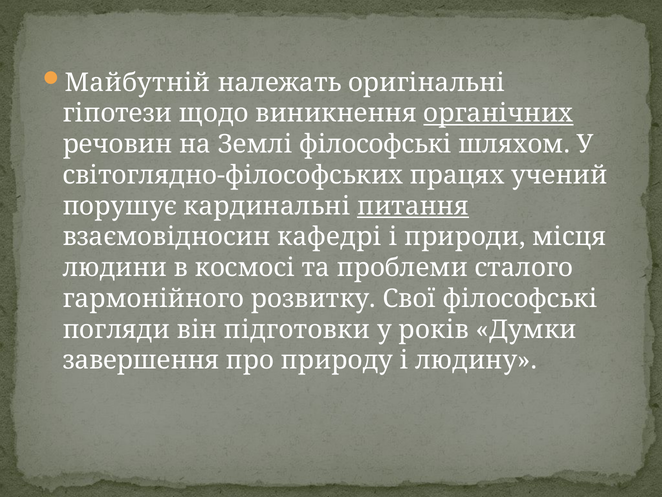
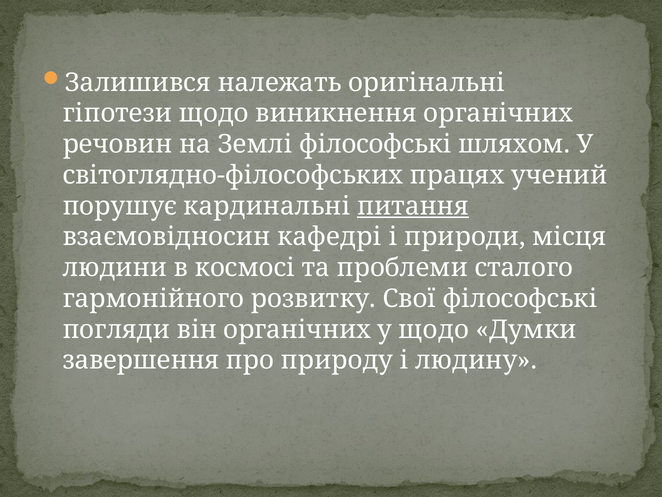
Майбутній: Майбутній -> Залишився
органічних at (498, 113) underline: present -> none
він підготовки: підготовки -> органічних
у років: років -> щодо
